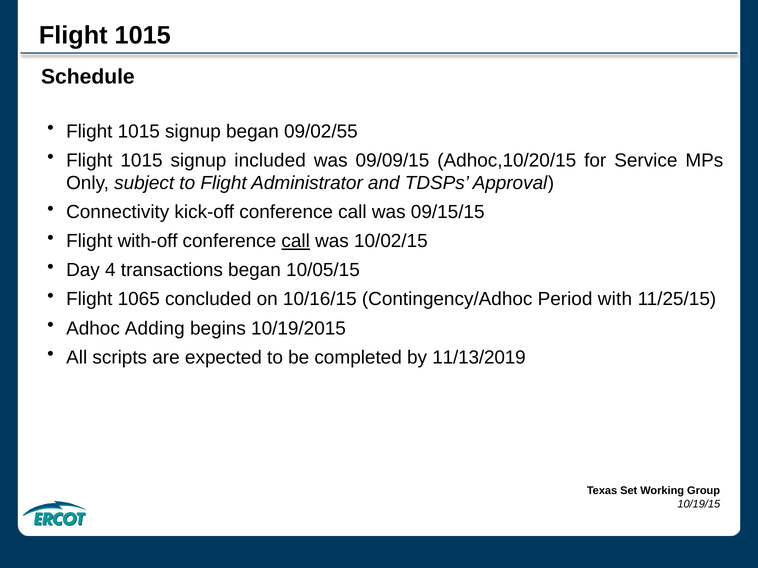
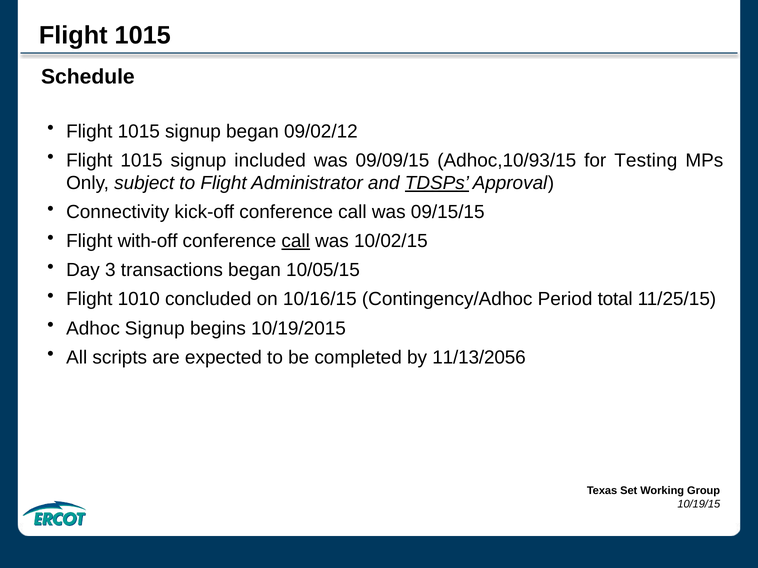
09/02/55: 09/02/55 -> 09/02/12
Adhoc,10/20/15: Adhoc,10/20/15 -> Adhoc,10/93/15
Service: Service -> Testing
TDSPs underline: none -> present
4: 4 -> 3
1065: 1065 -> 1010
with: with -> total
Adhoc Adding: Adding -> Signup
11/13/2019: 11/13/2019 -> 11/13/2056
